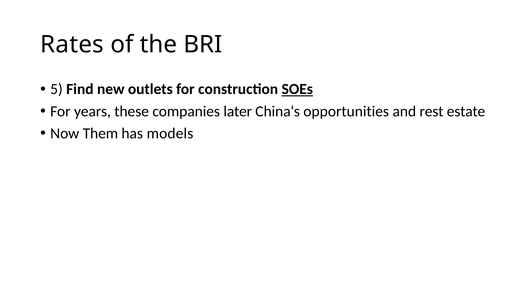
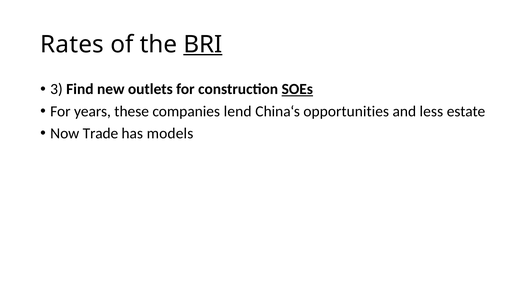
BRI underline: none -> present
5: 5 -> 3
later: later -> lend
rest: rest -> less
Them: Them -> Trade
